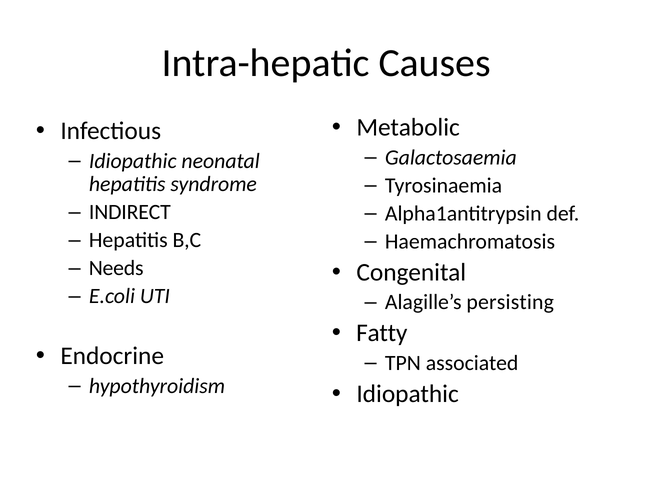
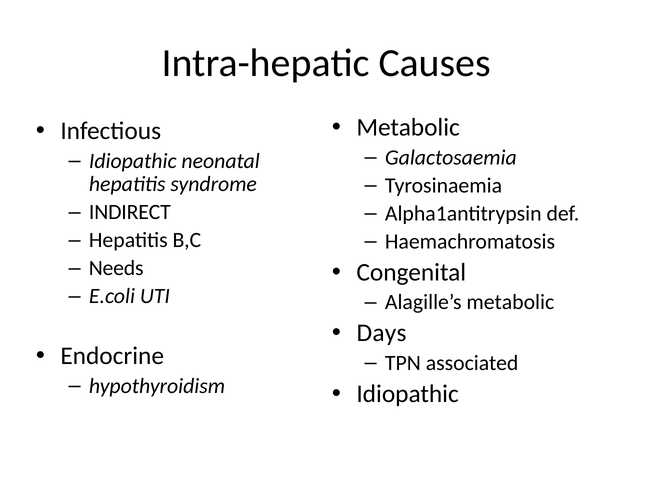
Alagille’s persisting: persisting -> metabolic
Fatty: Fatty -> Days
